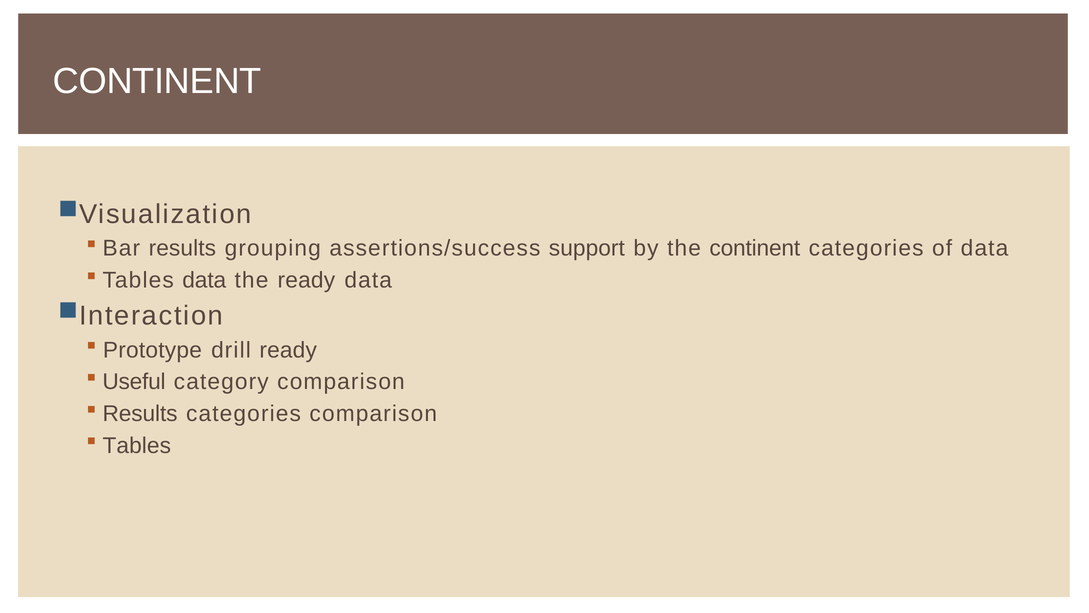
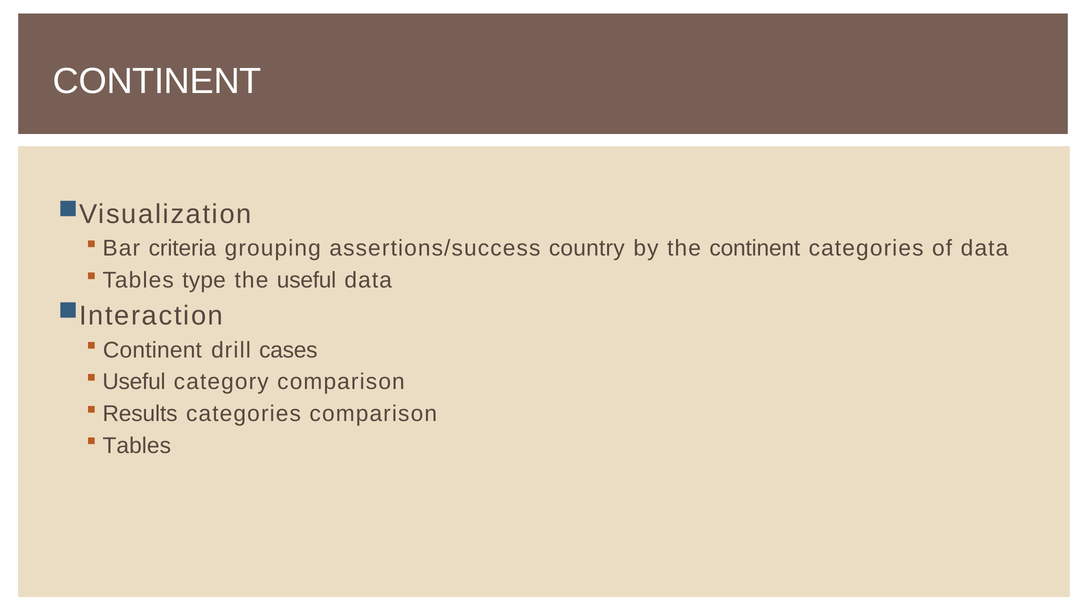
Bar results: results -> criteria
support: support -> country
Tables data: data -> type
the ready: ready -> useful
Prototype at (152, 350): Prototype -> Continent
drill ready: ready -> cases
